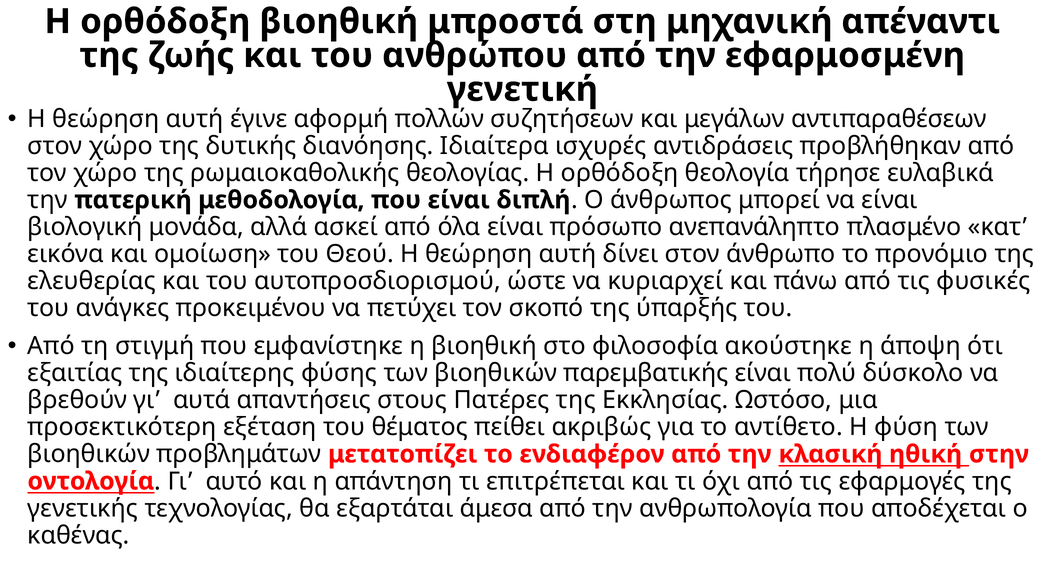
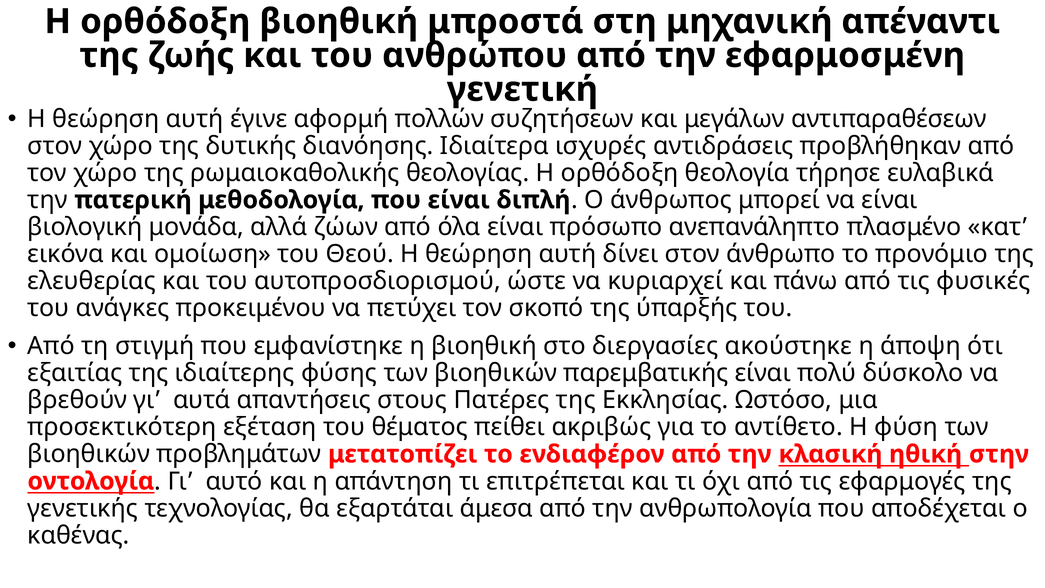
ασκεί: ασκεί -> ζώων
φιλοσοφία: φιλοσοφία -> διεργασίες
